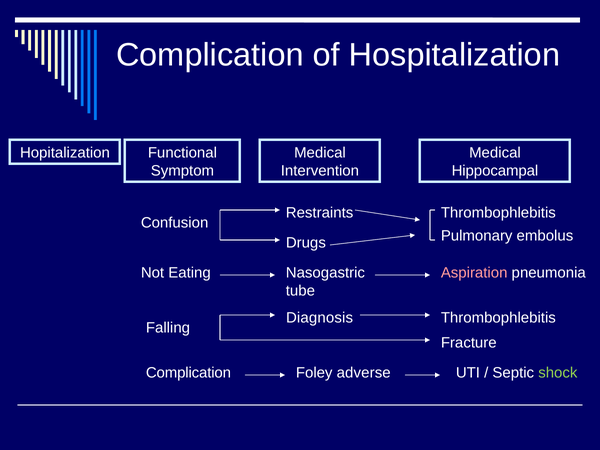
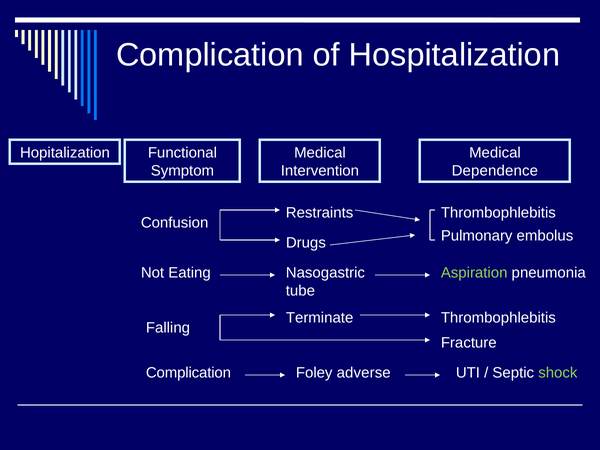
Hippocampal: Hippocampal -> Dependence
Aspiration colour: pink -> light green
Diagnosis: Diagnosis -> Terminate
